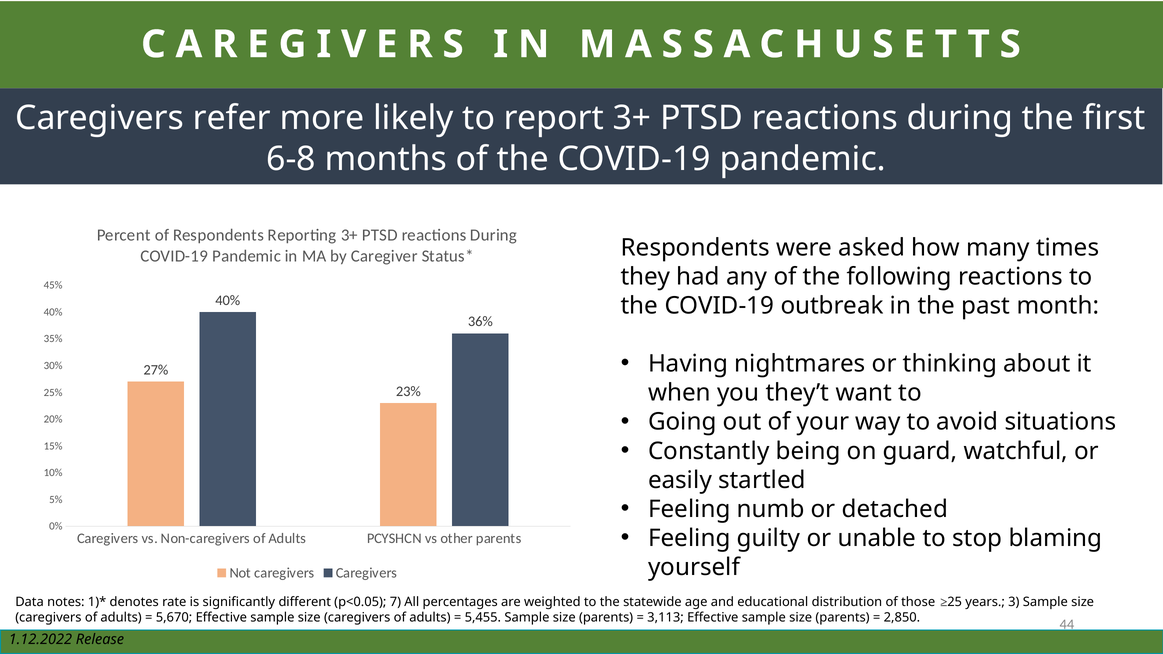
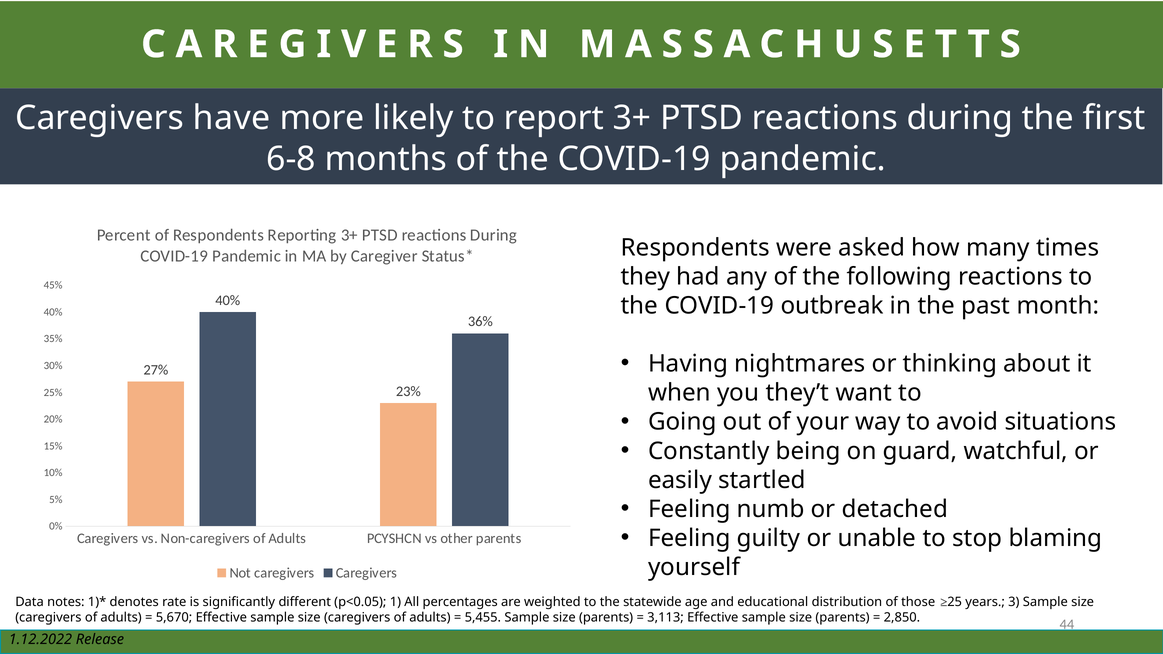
refer: refer -> have
7: 7 -> 1
